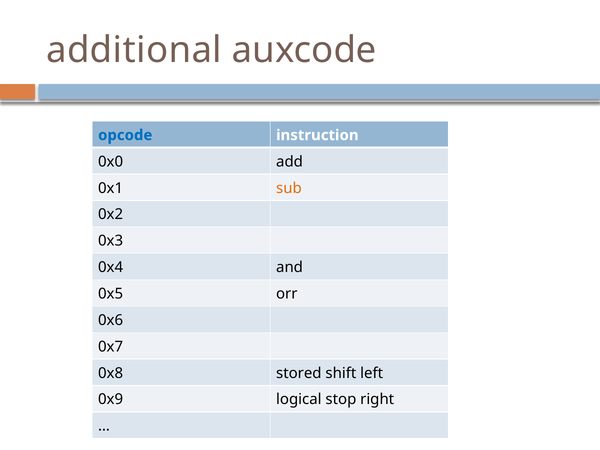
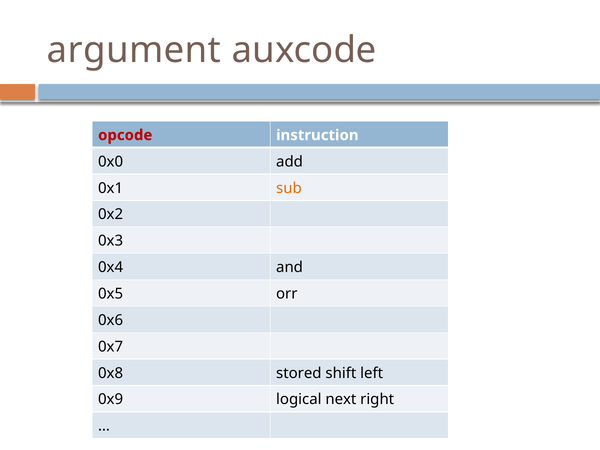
additional: additional -> argument
opcode colour: blue -> red
stop: stop -> next
